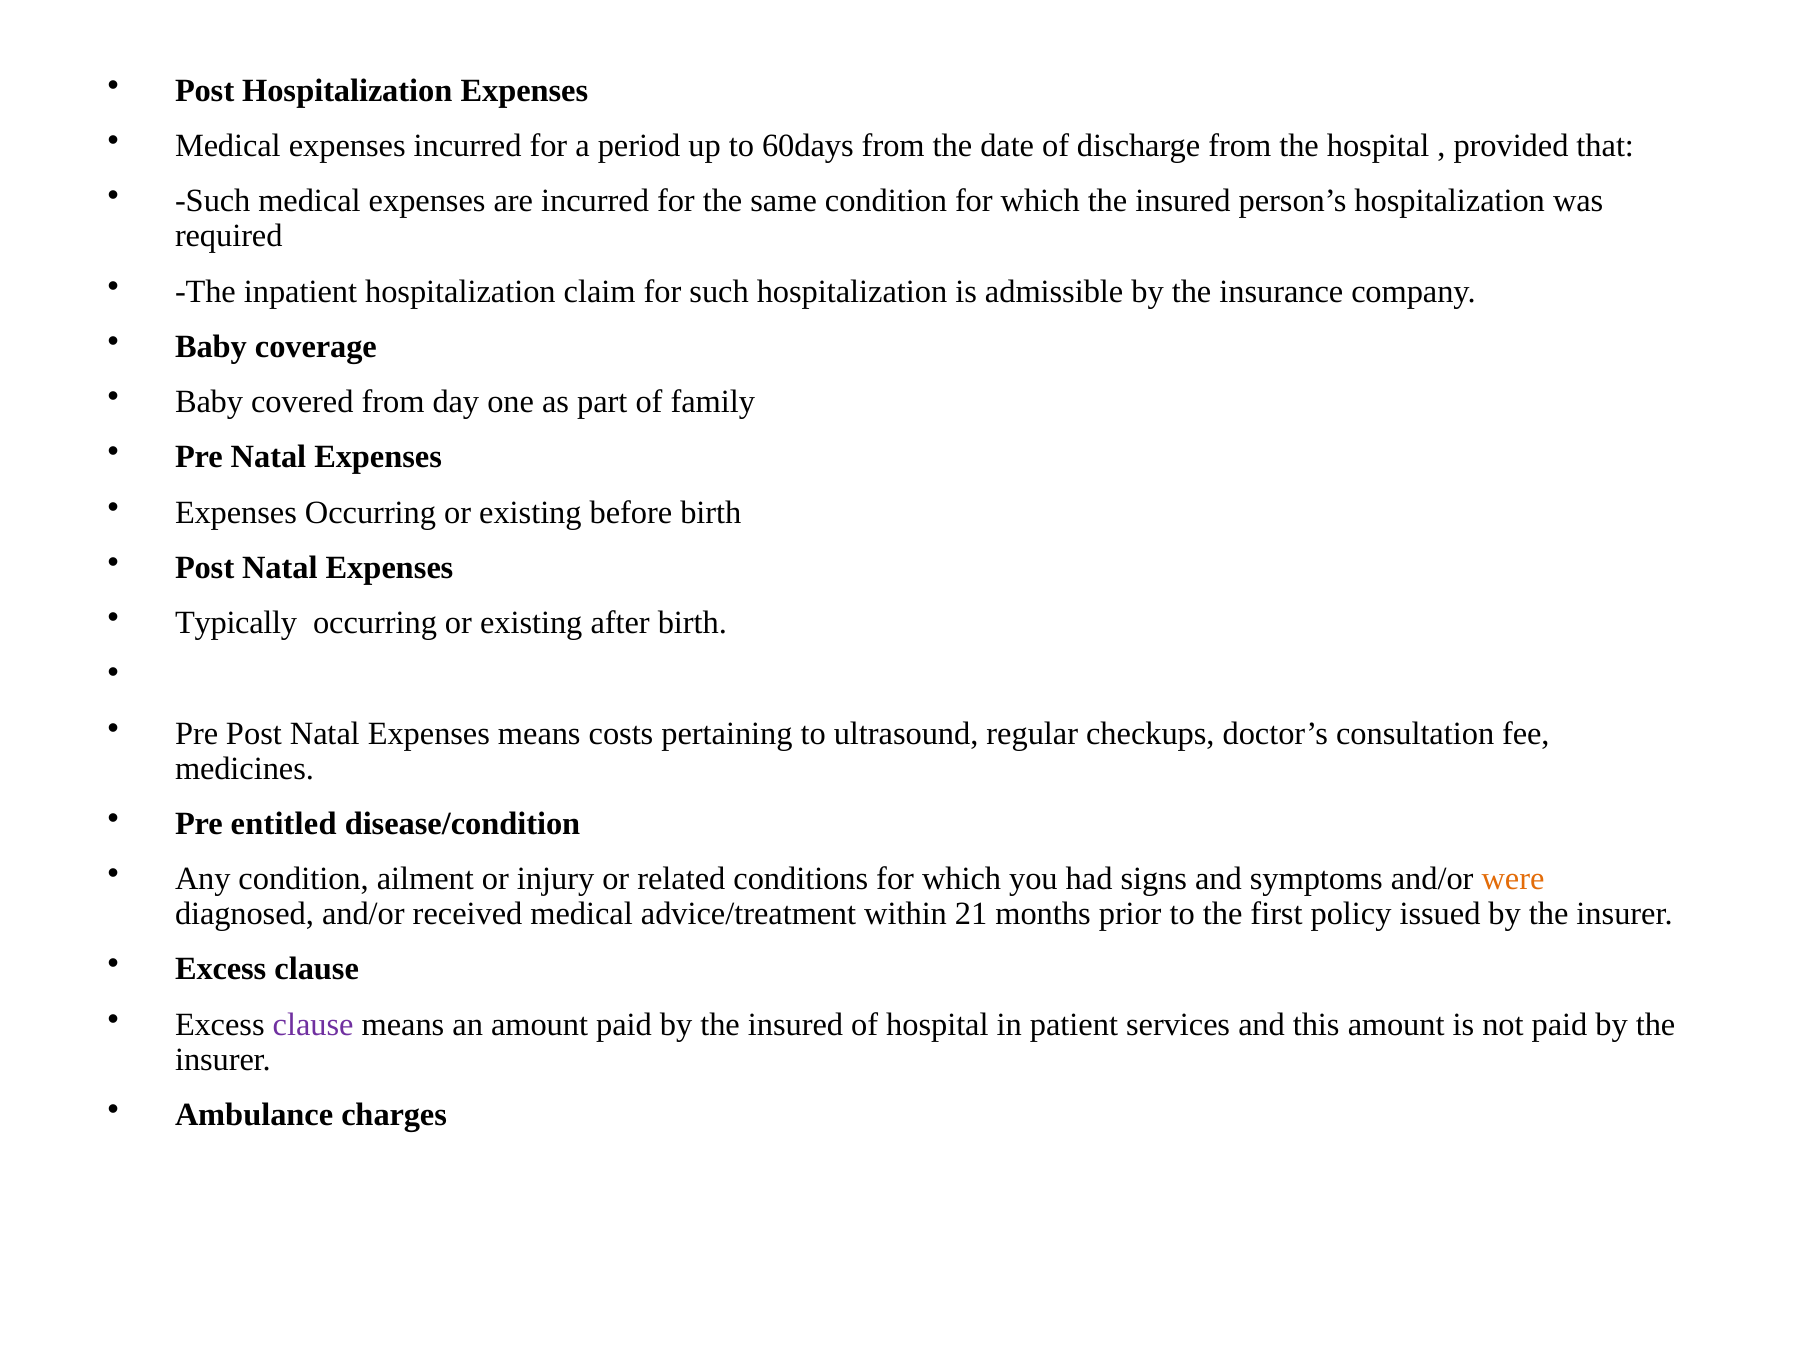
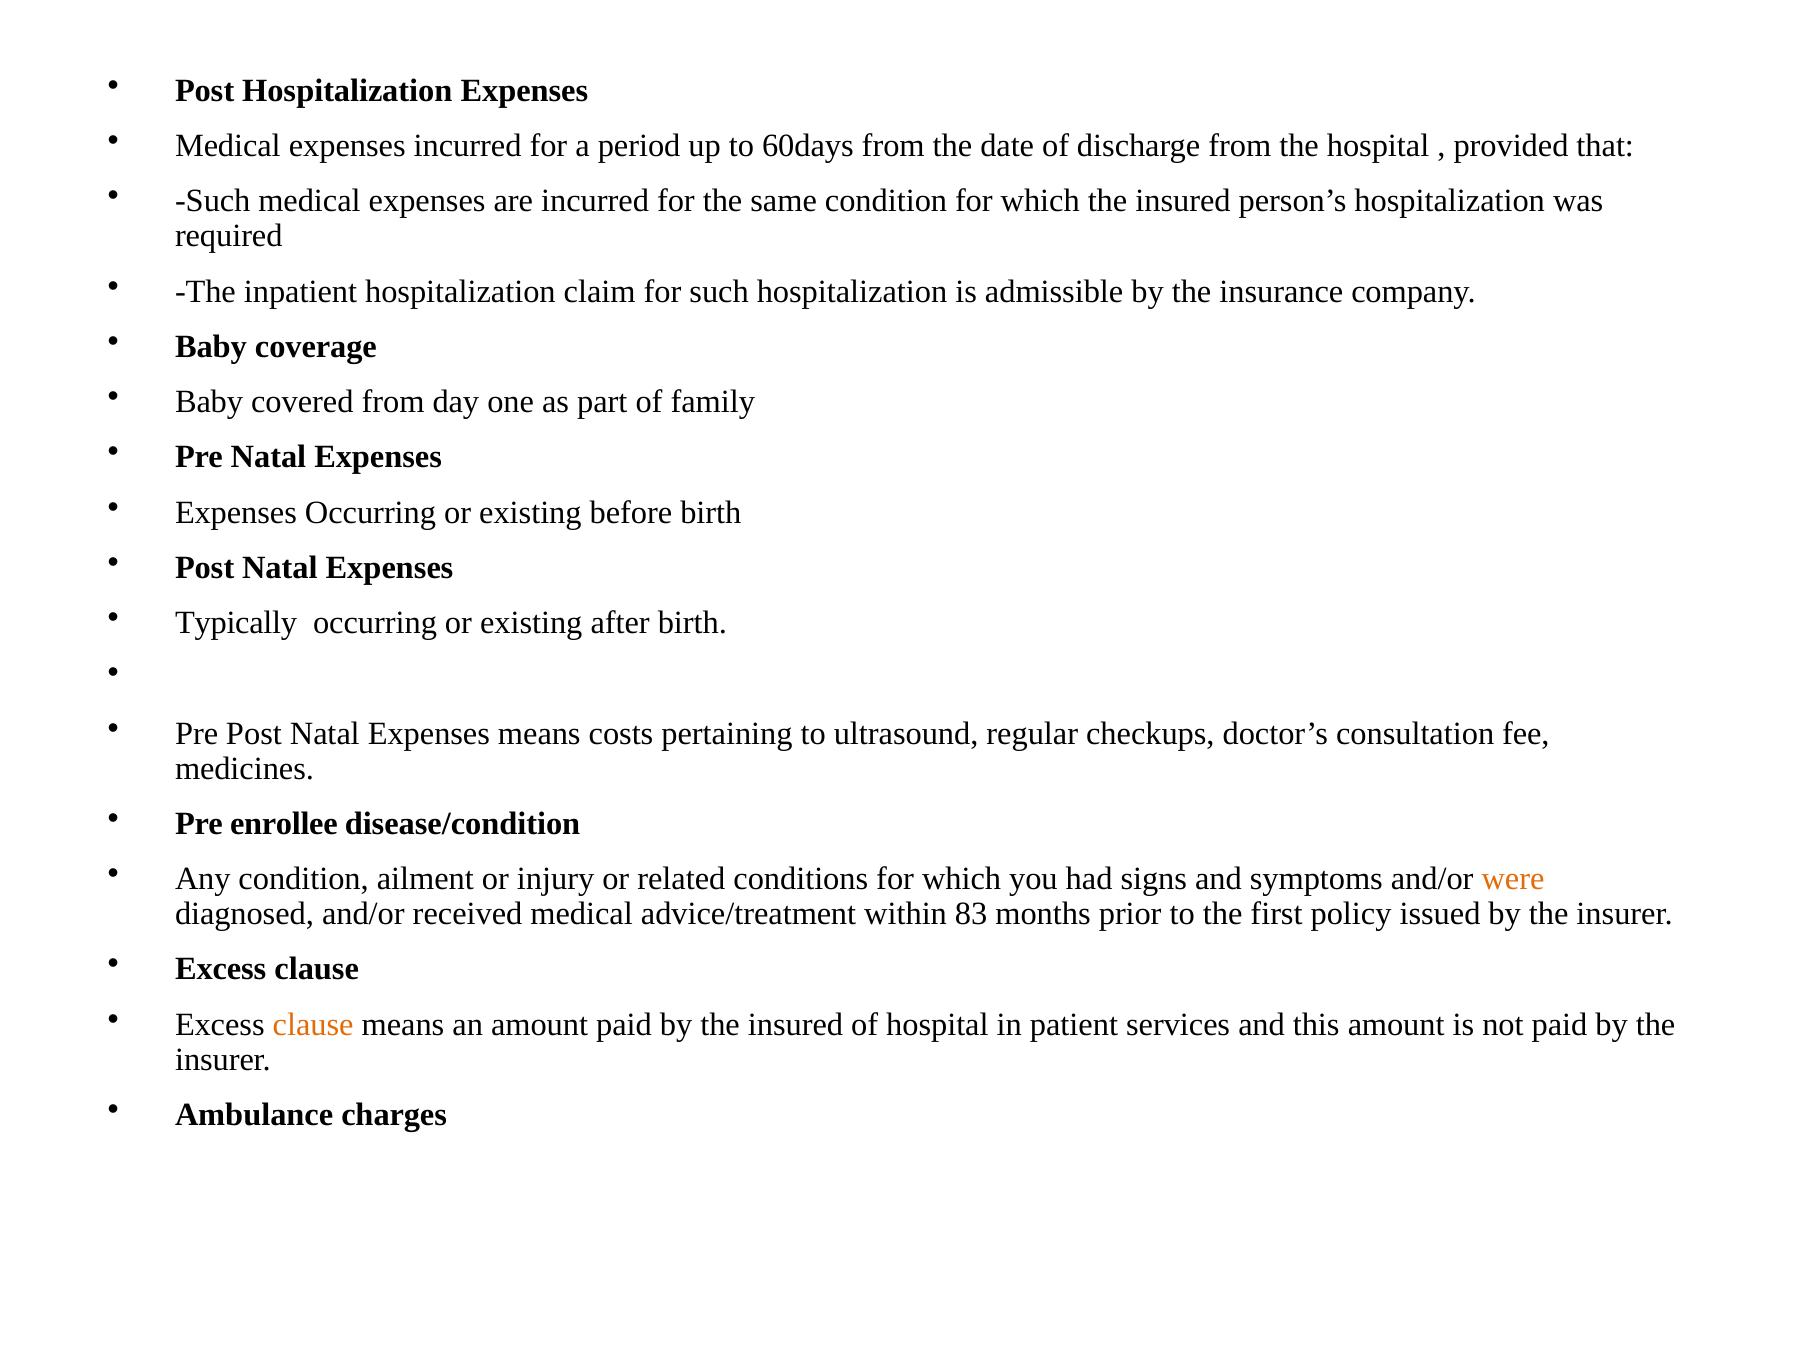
entitled: entitled -> enrollee
21: 21 -> 83
clause at (313, 1025) colour: purple -> orange
